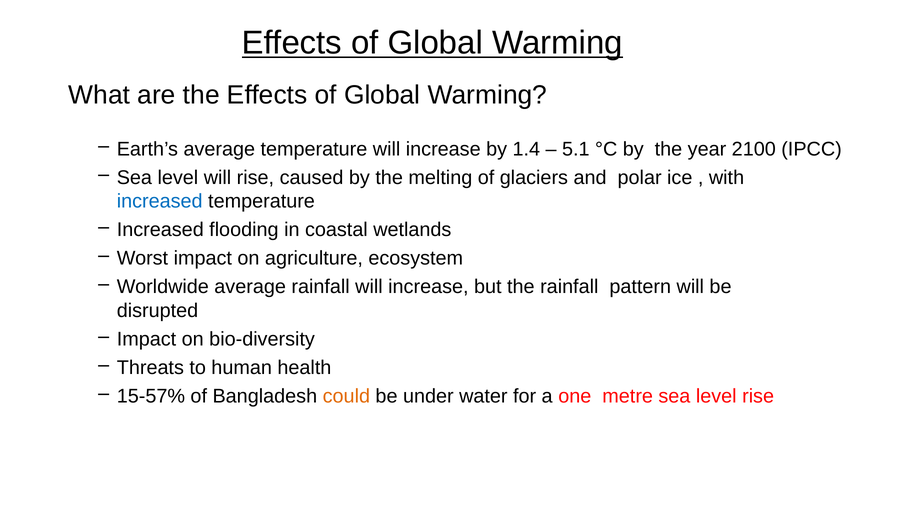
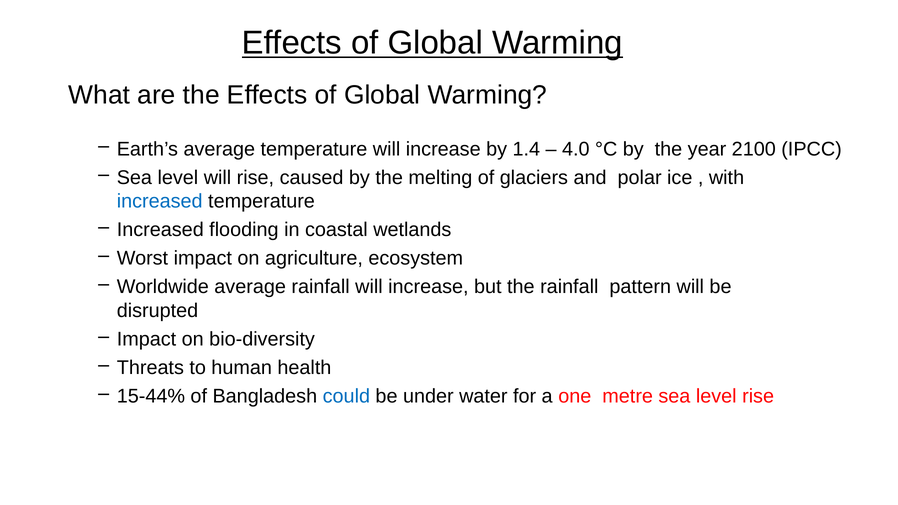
5.1: 5.1 -> 4.0
15-57%: 15-57% -> 15-44%
could colour: orange -> blue
